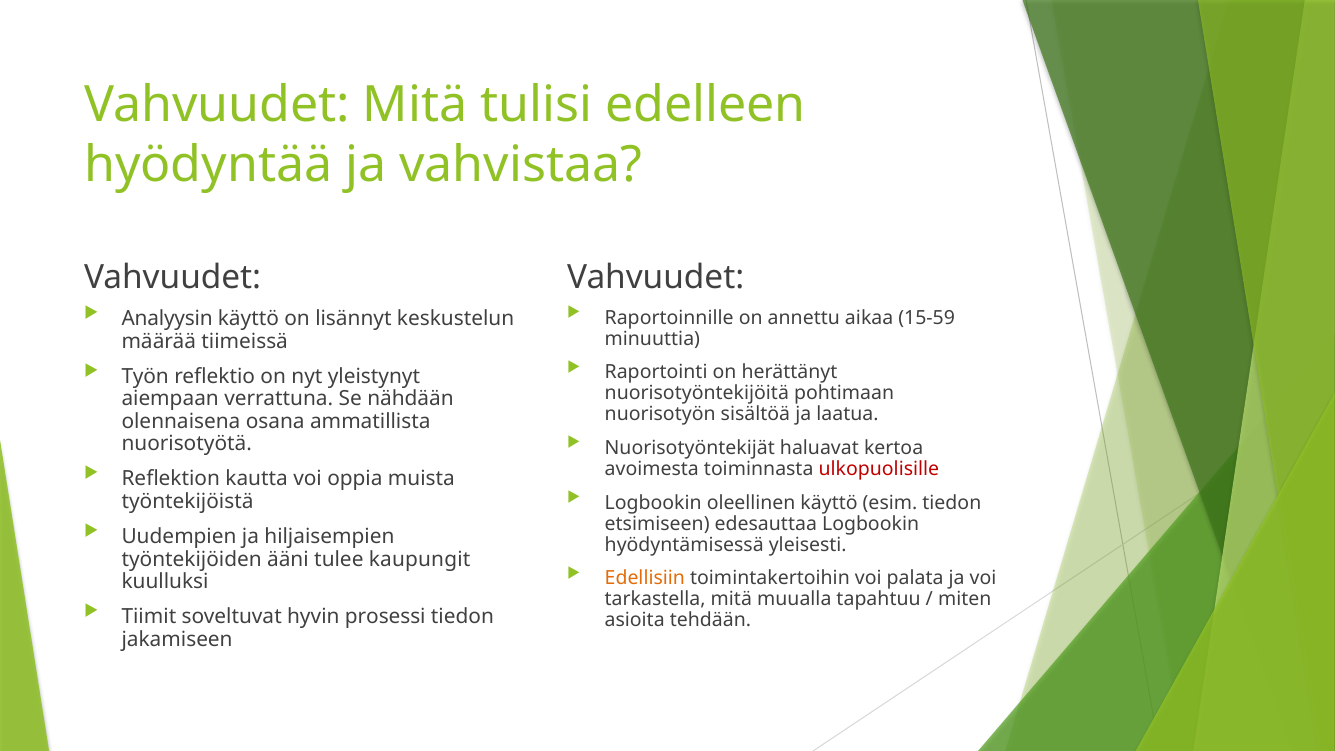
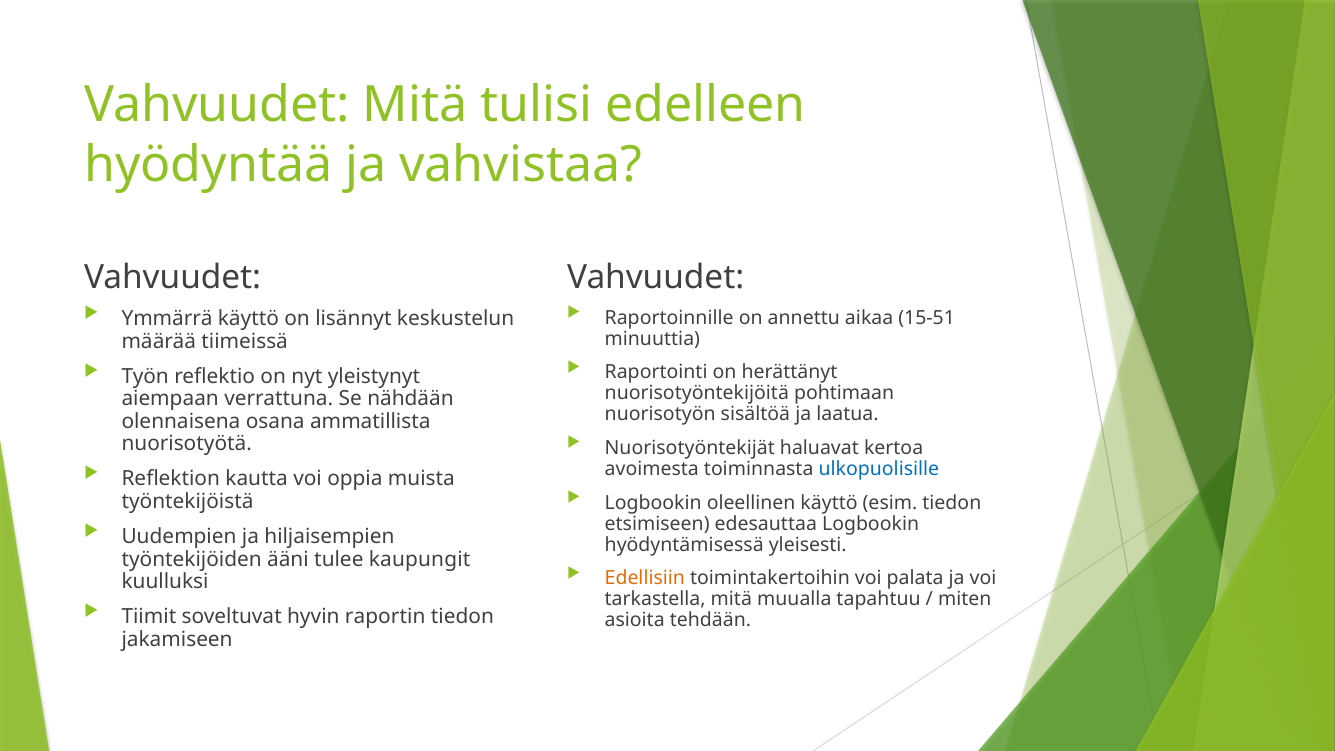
15-59: 15-59 -> 15-51
Analyysin: Analyysin -> Ymmärrä
ulkopuolisille colour: red -> blue
prosessi: prosessi -> raportin
